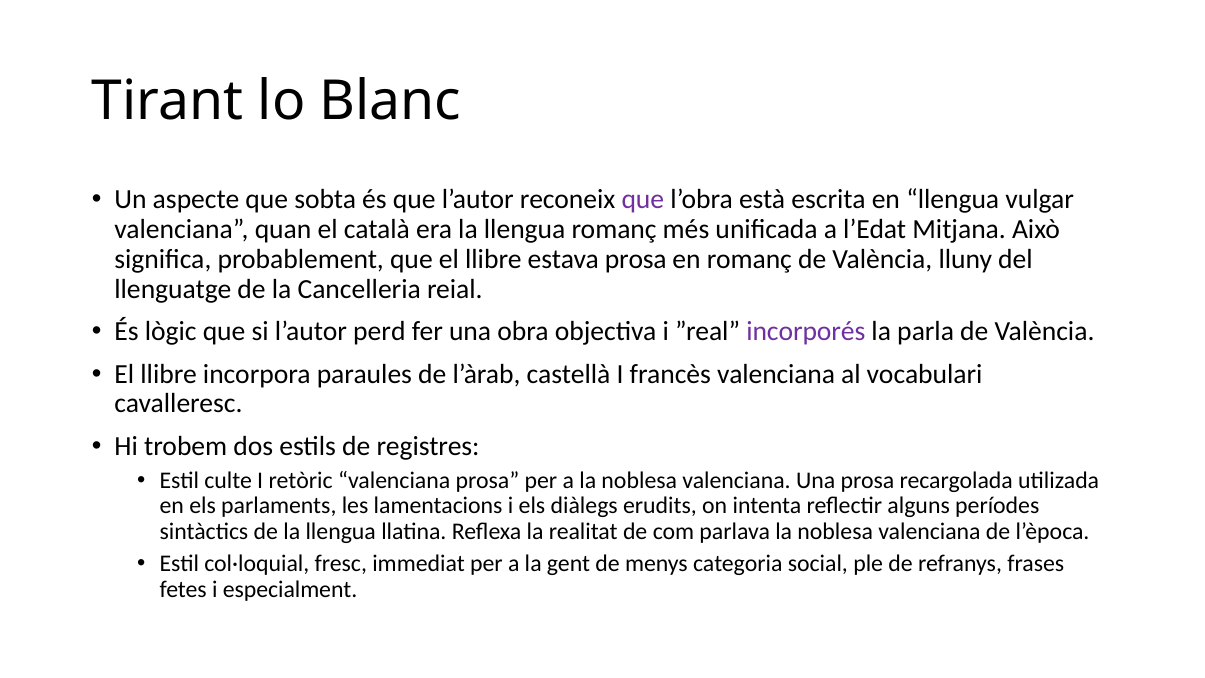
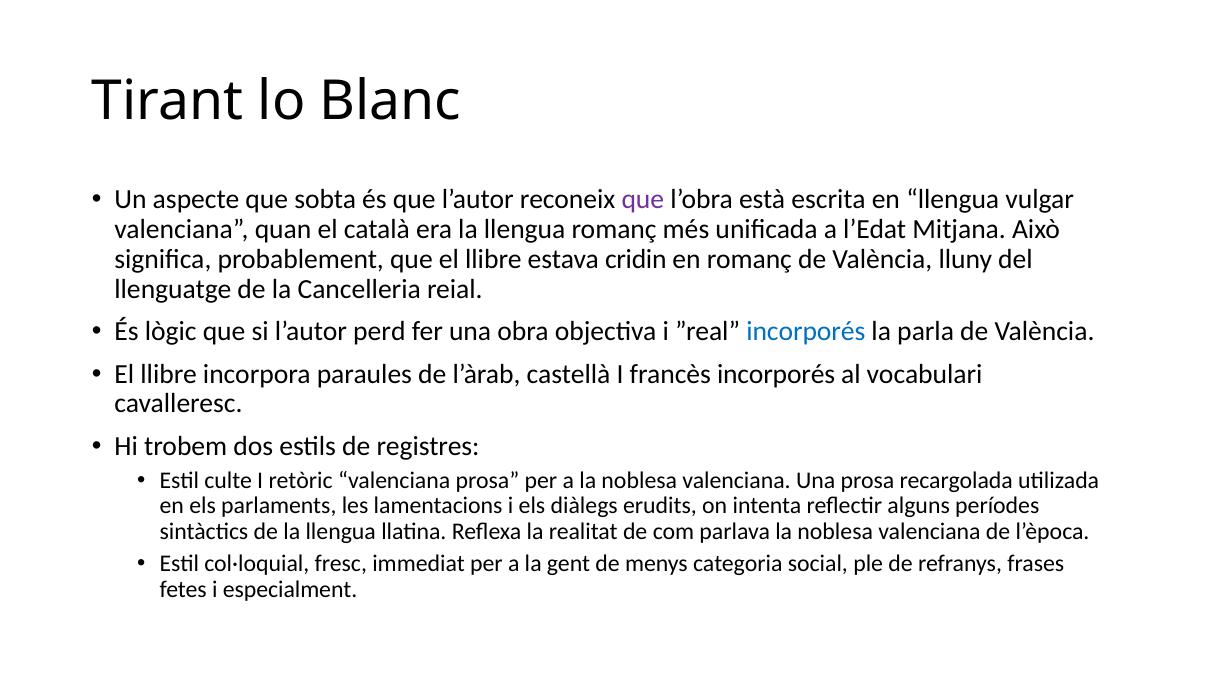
estava prosa: prosa -> cridin
incorporés at (806, 331) colour: purple -> blue
francès valenciana: valenciana -> incorporés
